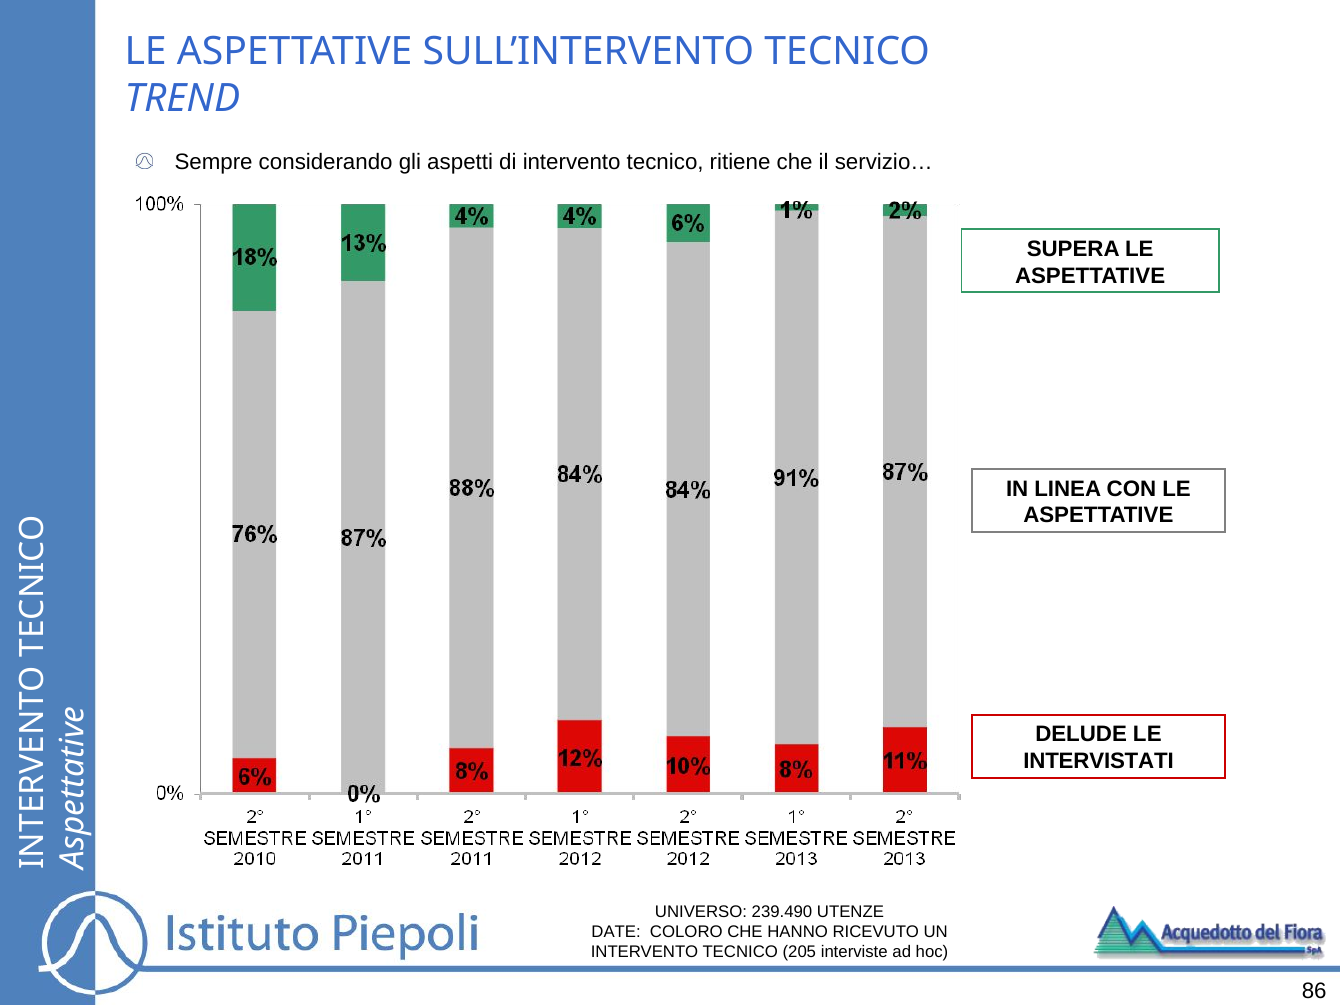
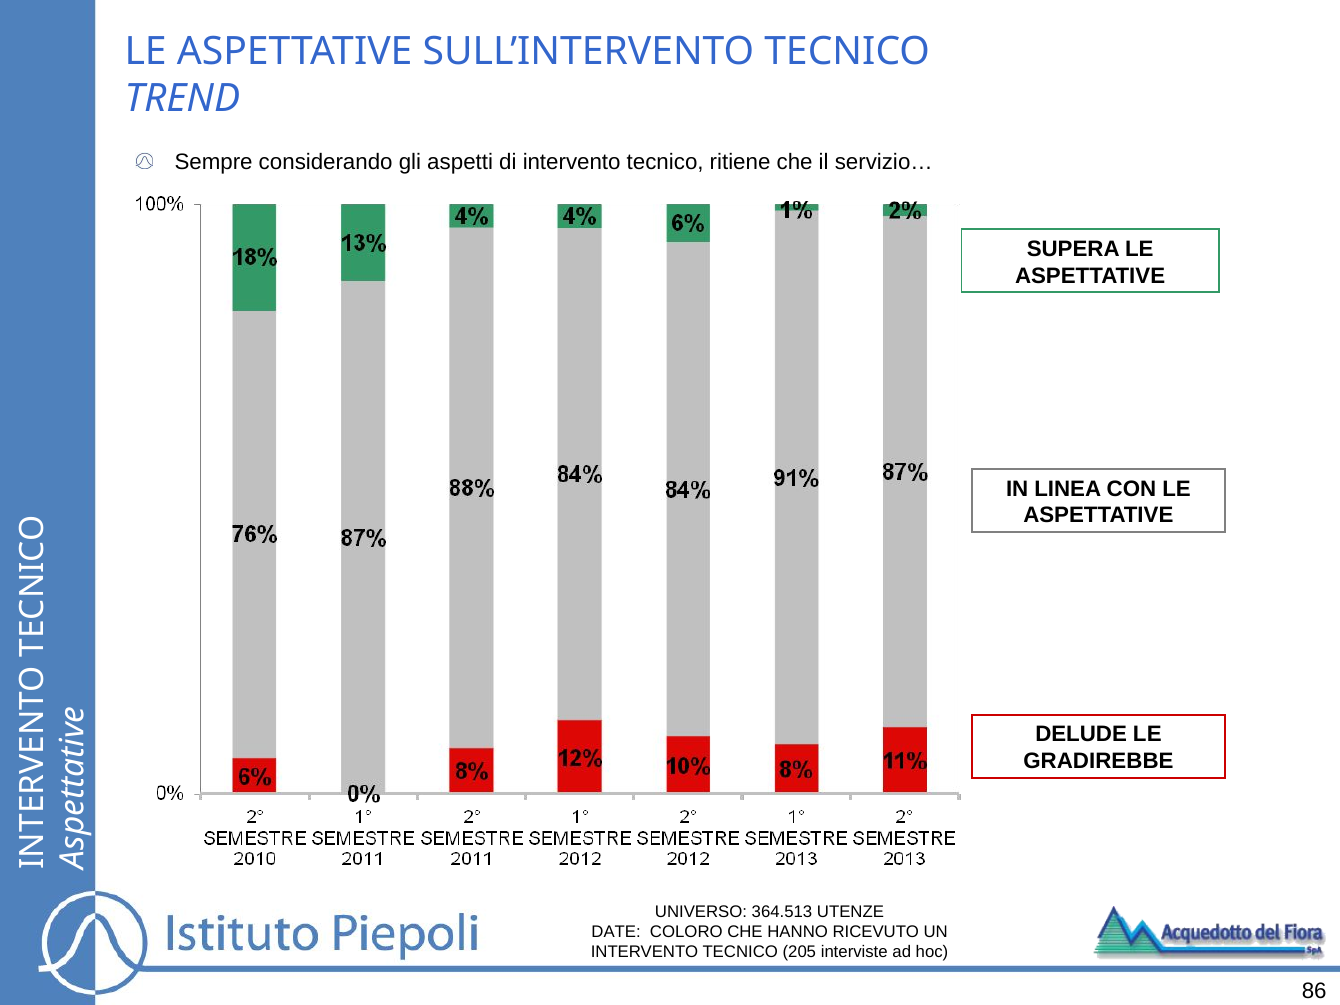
INTERVISTATI: INTERVISTATI -> GRADIREBBE
239.490: 239.490 -> 364.513
